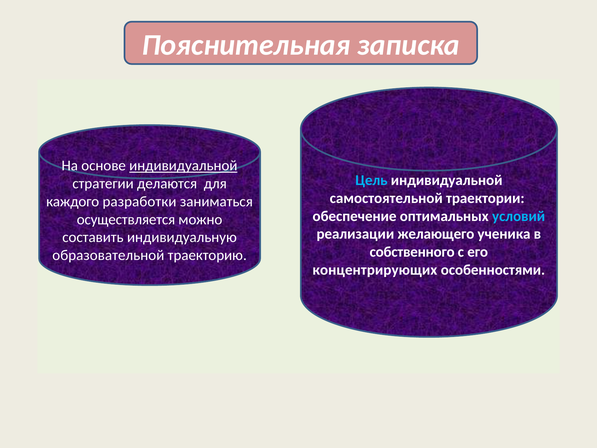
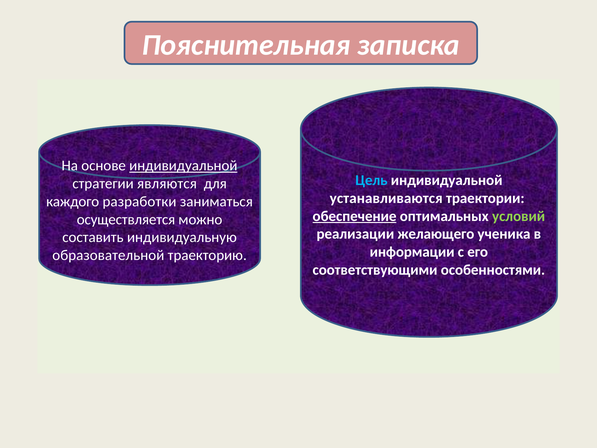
делаются: делаются -> являются
самостоятельной: самостоятельной -> устанавливаются
обеспечение underline: none -> present
условий colour: light blue -> light green
собственного: собственного -> информации
концентрирующих: концентрирующих -> соответствующими
